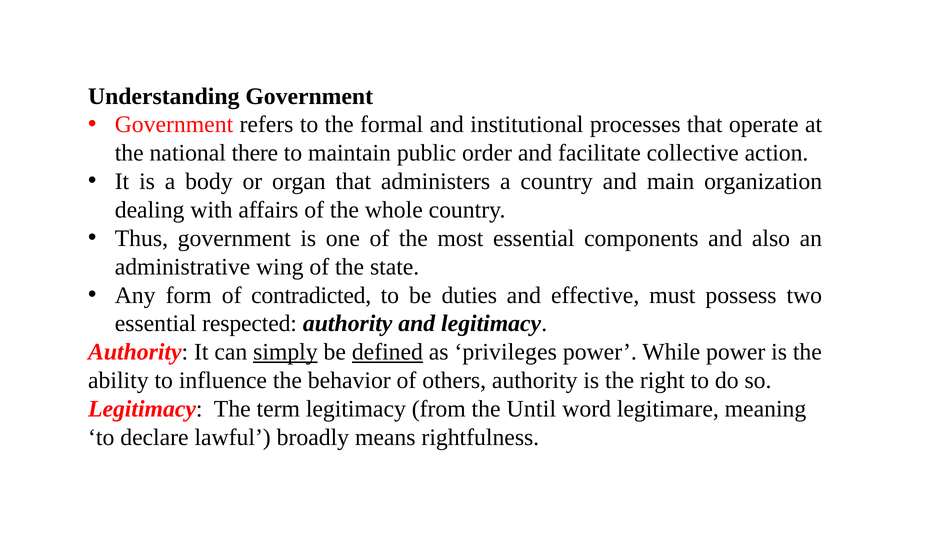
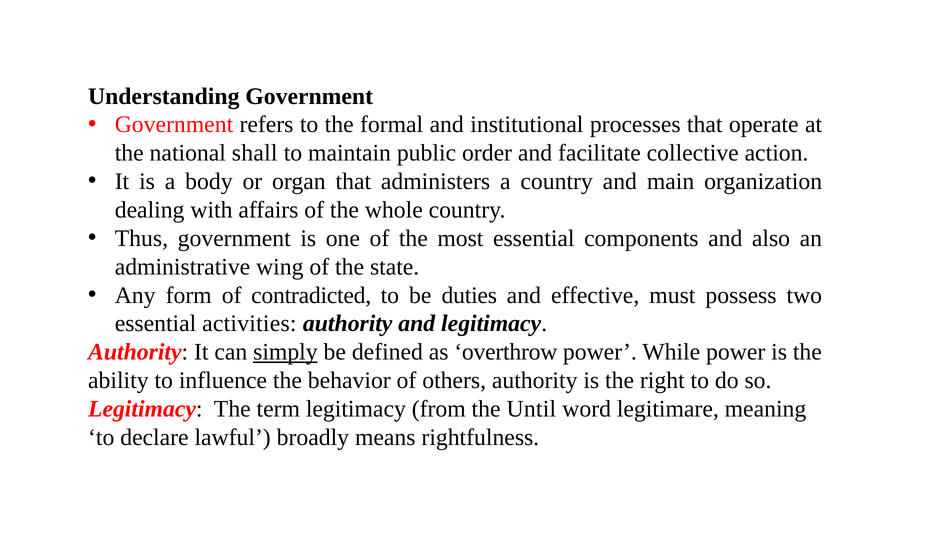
there: there -> shall
respected: respected -> activities
defined underline: present -> none
privileges: privileges -> overthrow
